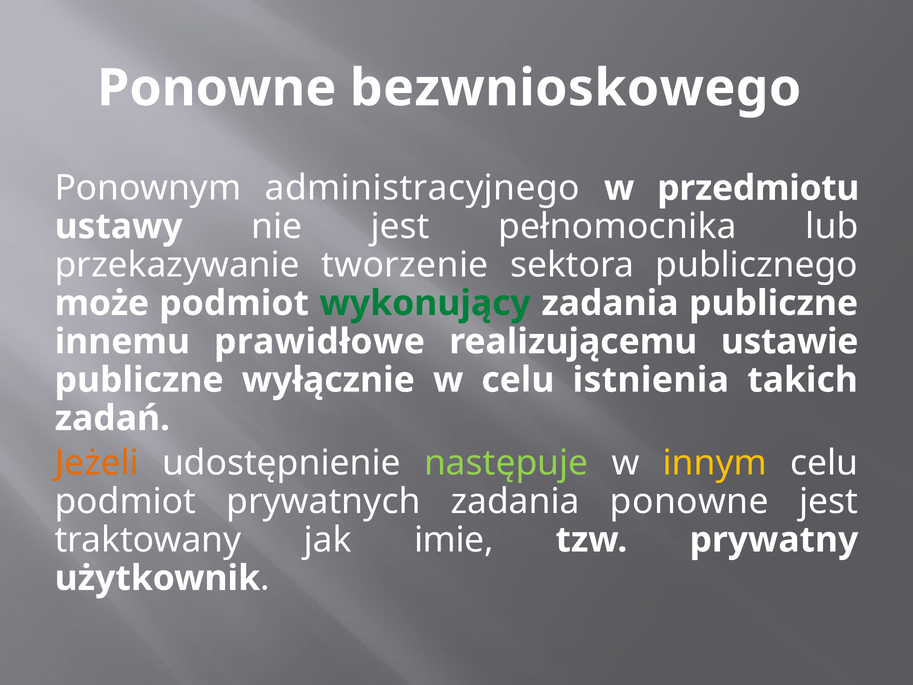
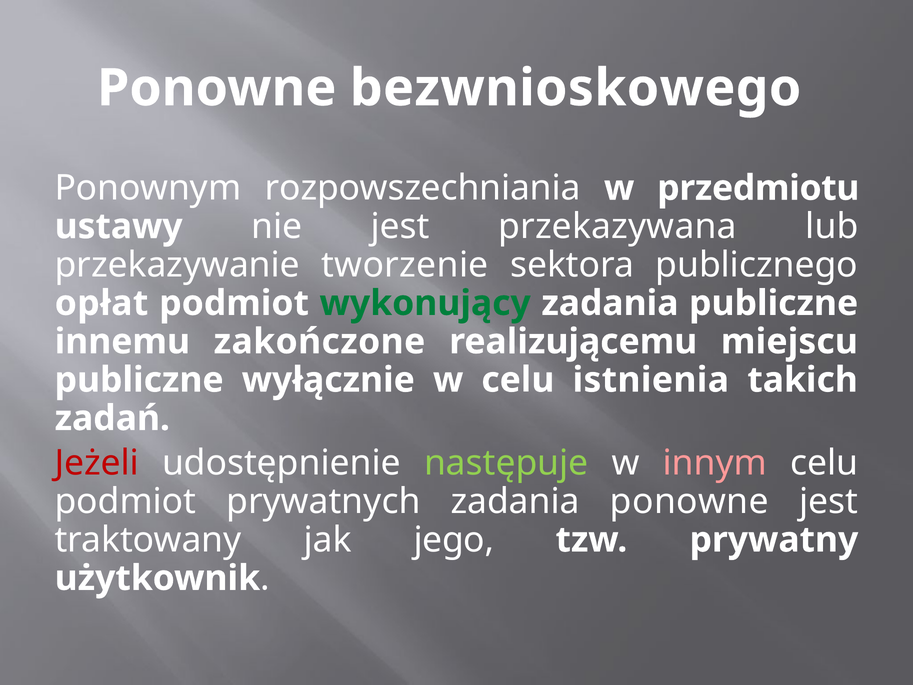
administracyjnego: administracyjnego -> rozpowszechniania
pełnomocnika: pełnomocnika -> przekazywana
może: może -> opłat
prawidłowe: prawidłowe -> zakończone
ustawie: ustawie -> miejscu
Jeżeli colour: orange -> red
innym colour: yellow -> pink
imie: imie -> jego
